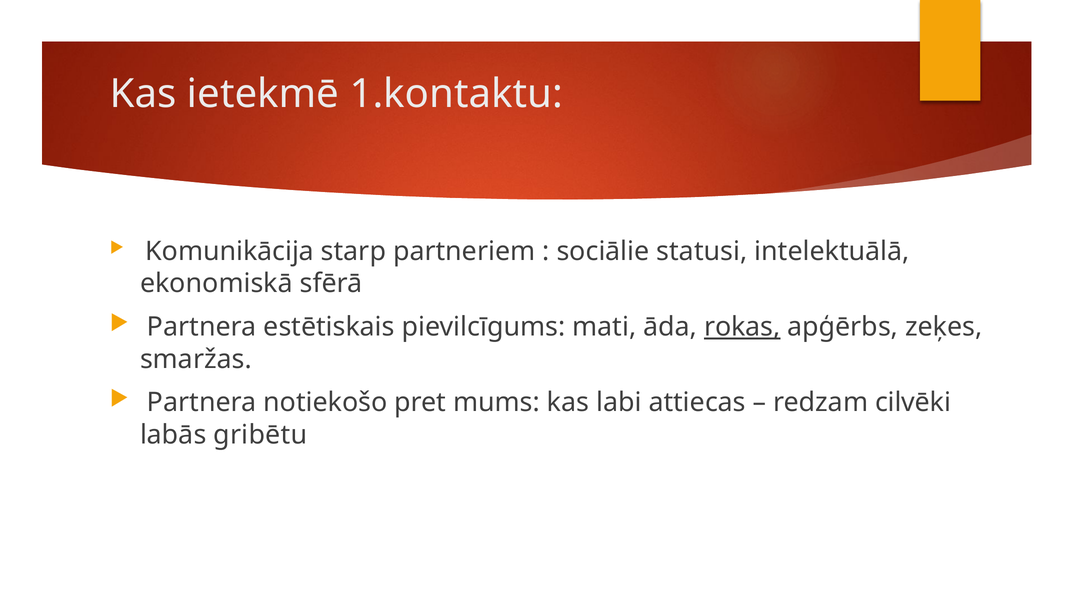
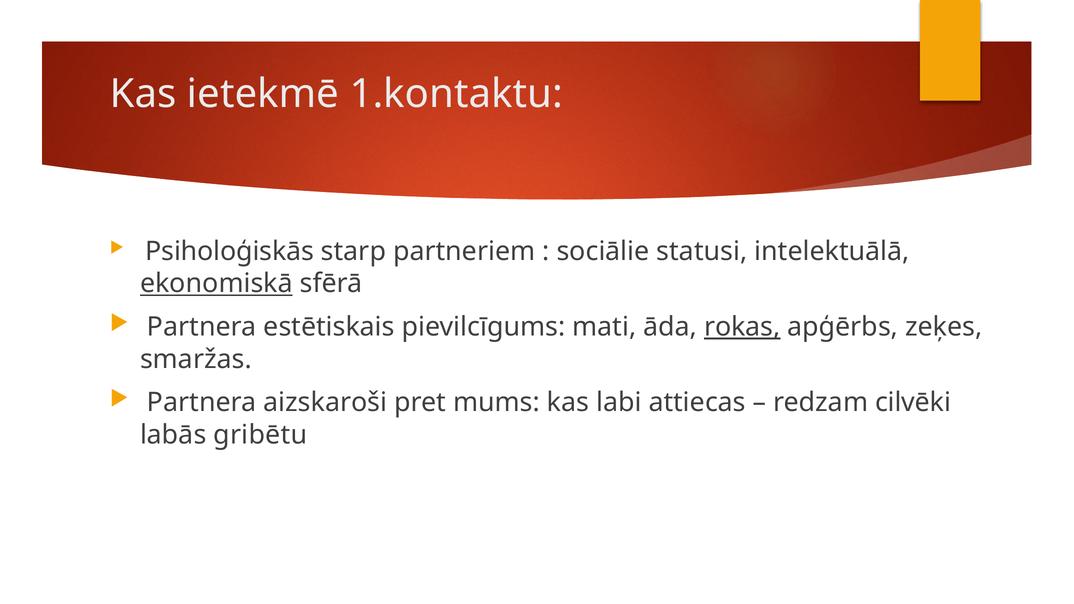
Komunikācija: Komunikācija -> Psiholoģiskās
ekonomiskā underline: none -> present
notiekošo: notiekošo -> aizskaroši
